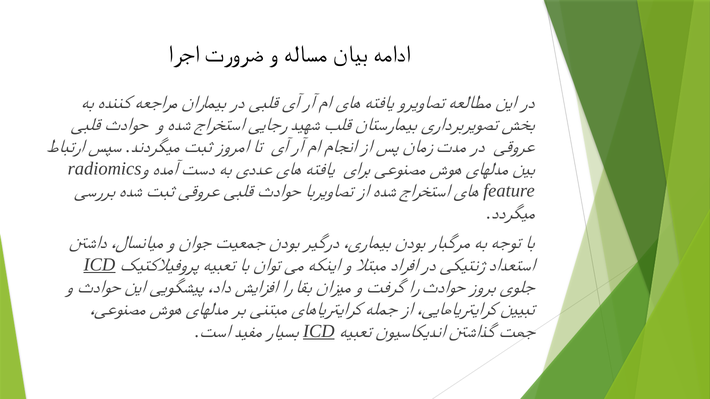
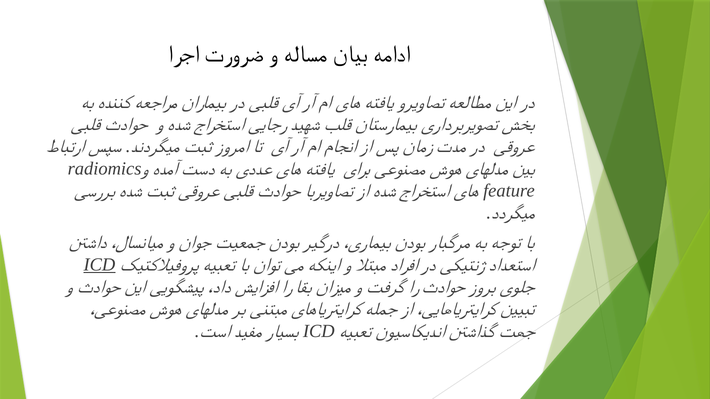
ICD at (319, 331) underline: present -> none
